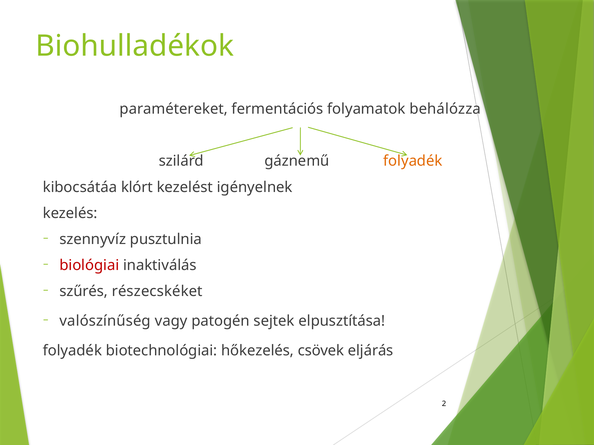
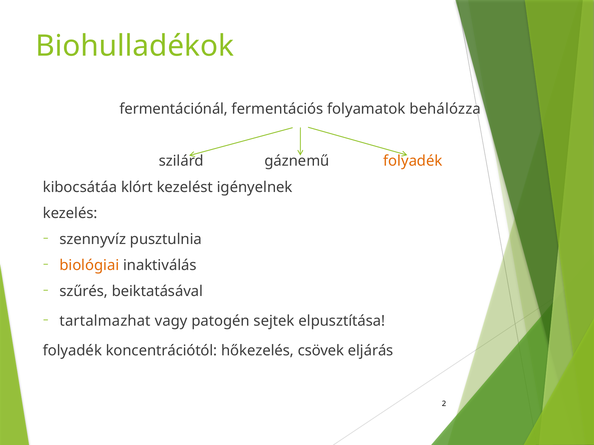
paramétereket: paramétereket -> fermentációnál
biológiai colour: red -> orange
részecskéket: részecskéket -> beiktatásával
valószínűség: valószínűség -> tartalmazhat
biotechnológiai: biotechnológiai -> koncentrációtól
